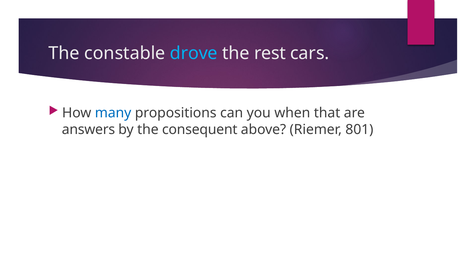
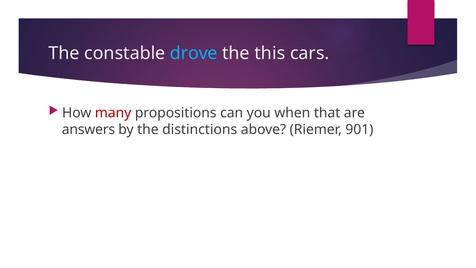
rest: rest -> this
many colour: blue -> red
consequent: consequent -> distinctions
801: 801 -> 901
